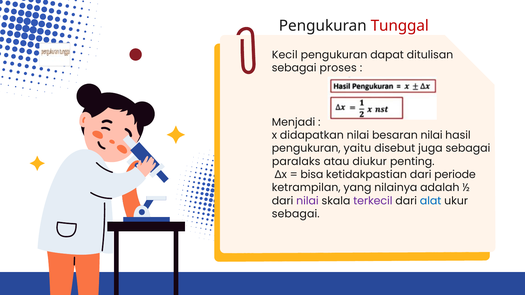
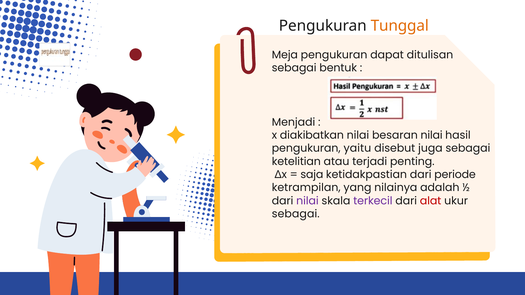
Tunggal colour: red -> orange
Kecil: Kecil -> Meja
proses: proses -> bentuk
didapatkan: didapatkan -> diakibatkan
paralaks: paralaks -> ketelitian
diukur: diukur -> terjadi
bisa: bisa -> saja
alat colour: blue -> red
